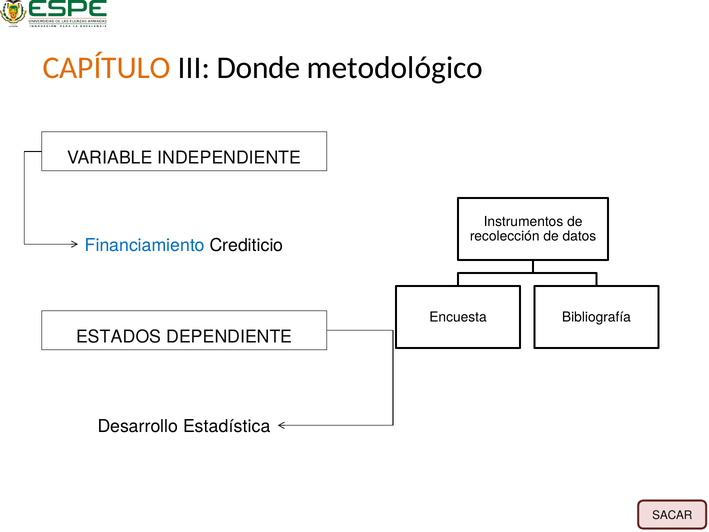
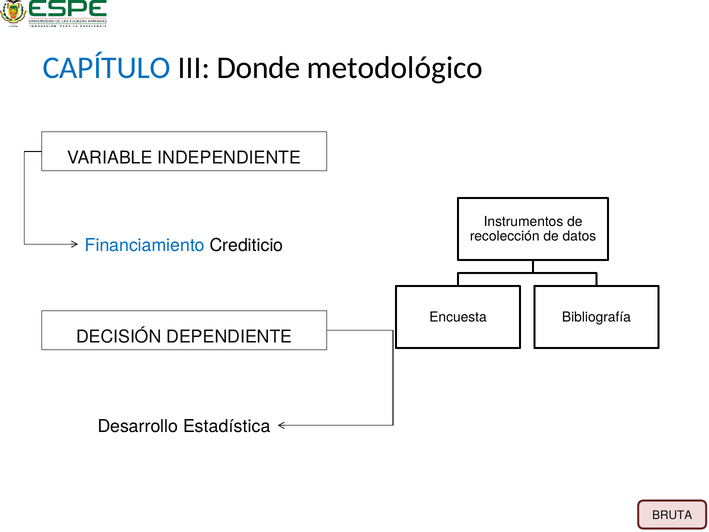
CAPÍTULO colour: orange -> blue
ESTADOS: ESTADOS -> DECISIÓN
SACAR: SACAR -> BRUTA
